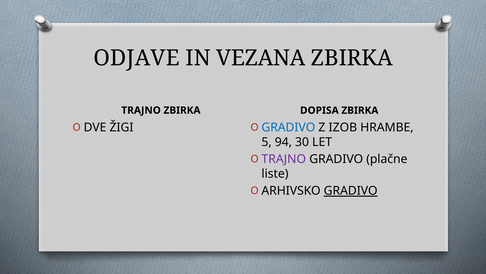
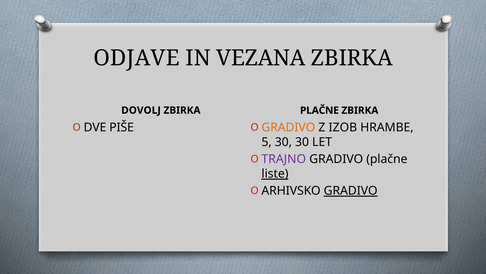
TRAJNO at (141, 110): TRAJNO -> DOVOLJ
ZBIRKA DOPISA: DOPISA -> PLAČNE
ŽIGI: ŽIGI -> PIŠE
GRADIVO at (288, 127) colour: blue -> orange
5 94: 94 -> 30
liste underline: none -> present
